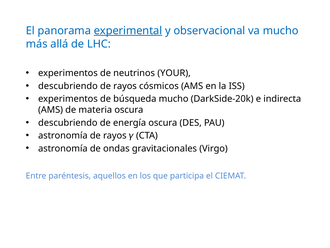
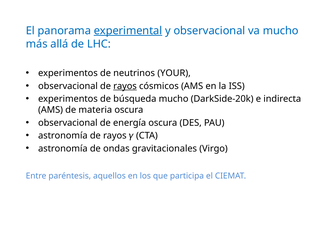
descubriendo at (68, 86): descubriendo -> observacional
rayos at (125, 86) underline: none -> present
descubriendo at (68, 123): descubriendo -> observacional
